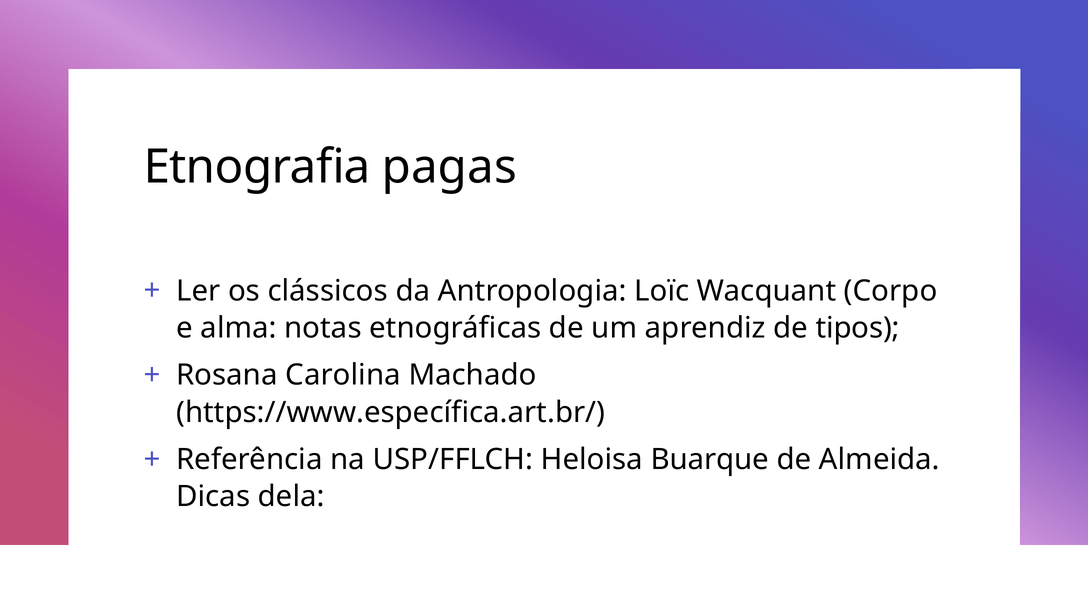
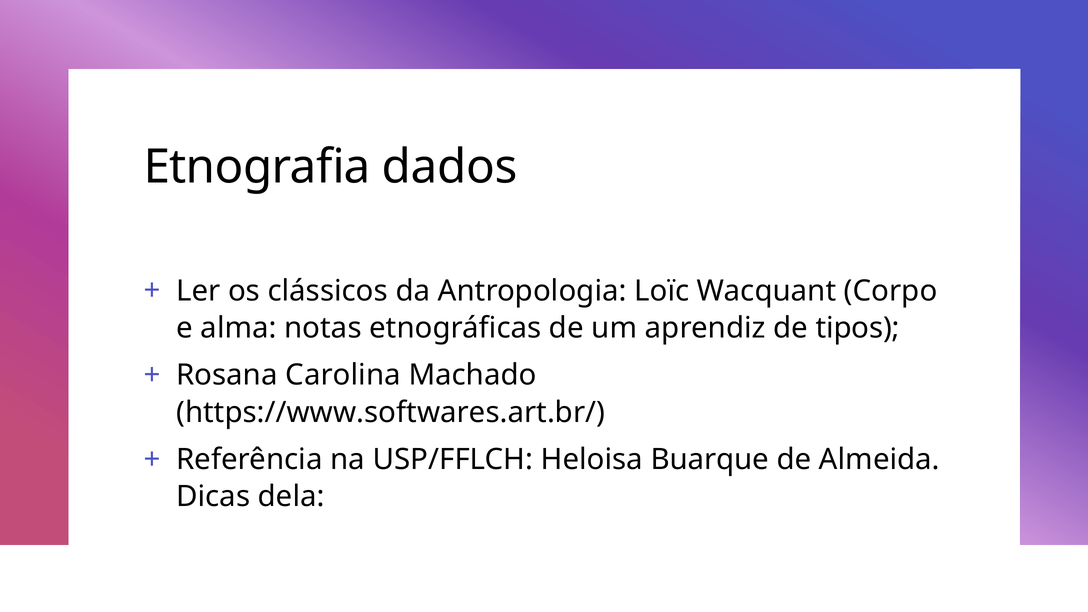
pagas: pagas -> dados
https://www.específica.art.br/: https://www.específica.art.br/ -> https://www.softwares.art.br/
